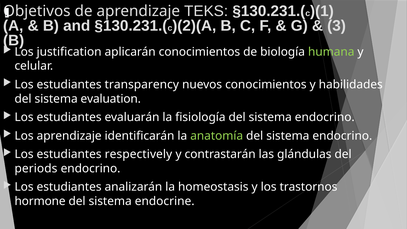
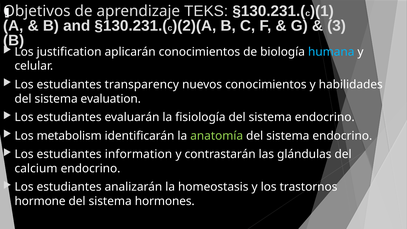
humana colour: light green -> light blue
Los aprendizaje: aprendizaje -> metabolism
respectively: respectively -> information
periods: periods -> calcium
endocrine: endocrine -> hormones
